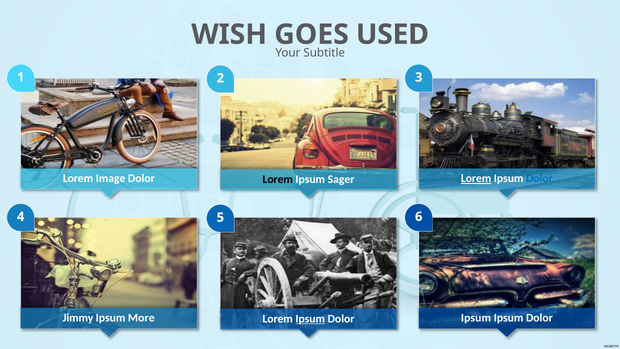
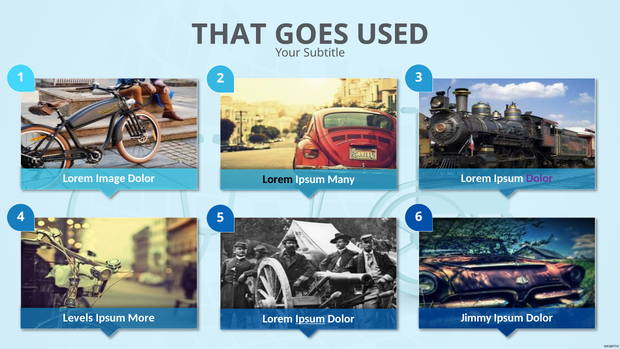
WISH: WISH -> THAT
Lorem at (476, 178) underline: present -> none
Dolor at (539, 178) colour: blue -> purple
Sager: Sager -> Many
Jimmy: Jimmy -> Levels
Ipsum at (476, 318): Ipsum -> Jimmy
